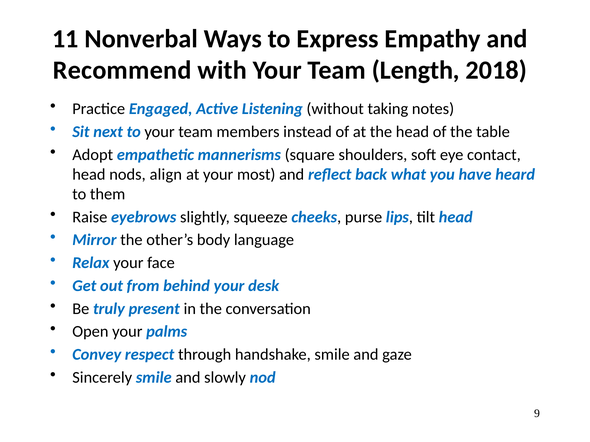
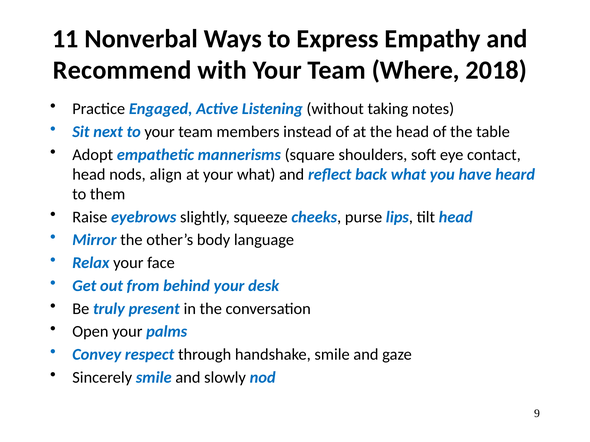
Length: Length -> Where
your most: most -> what
